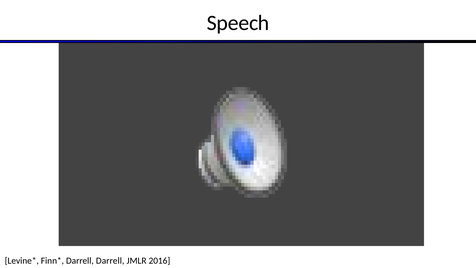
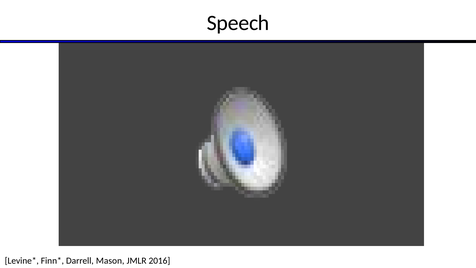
Darrell Darrell: Darrell -> Mason
